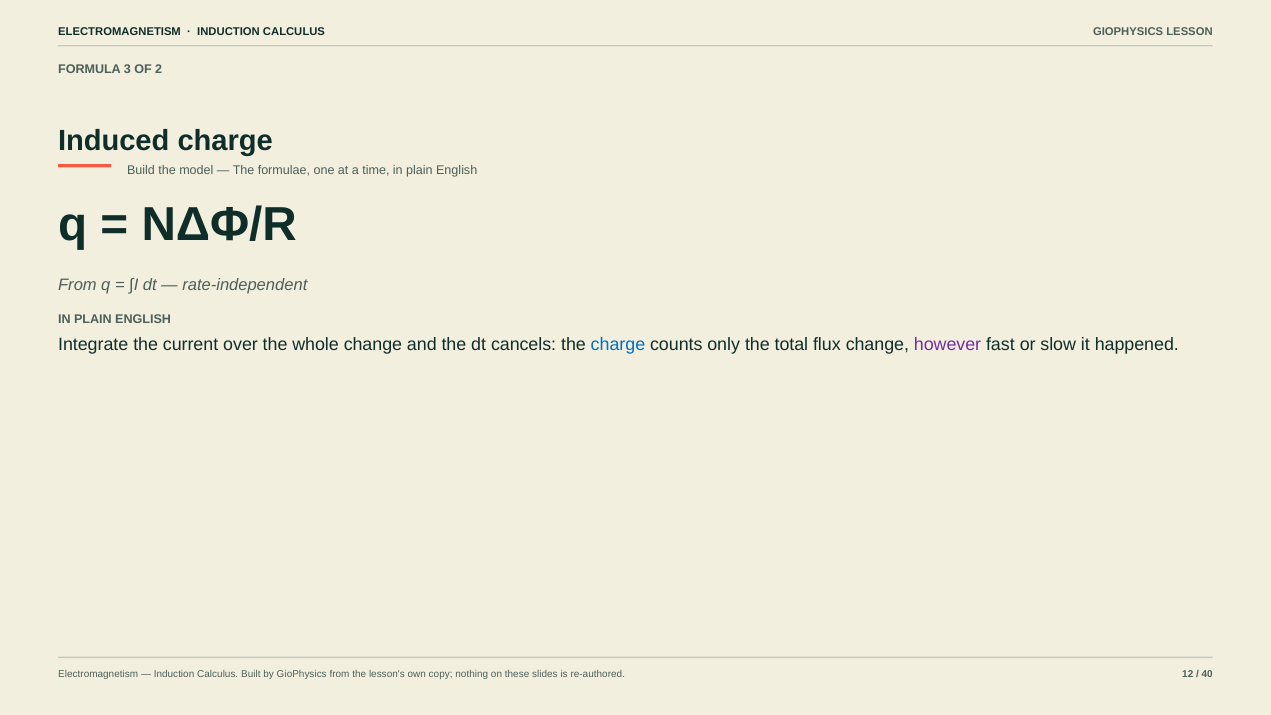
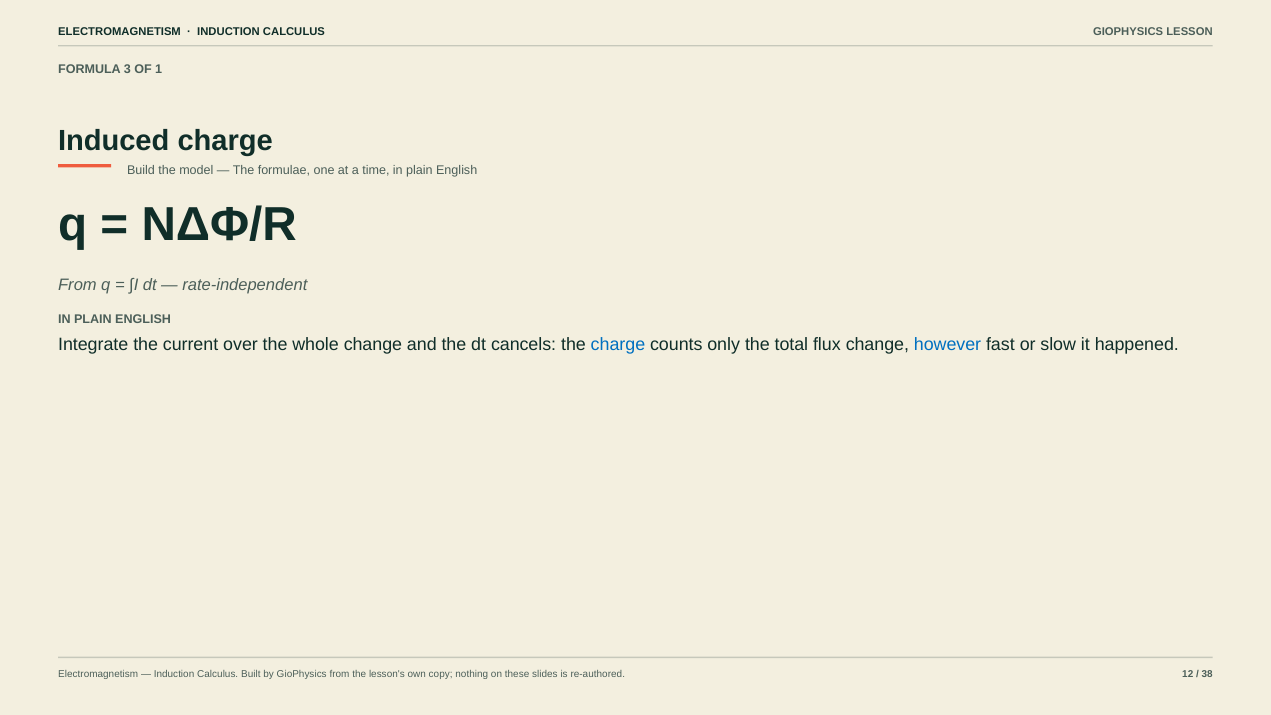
2: 2 -> 1
however colour: purple -> blue
40: 40 -> 38
